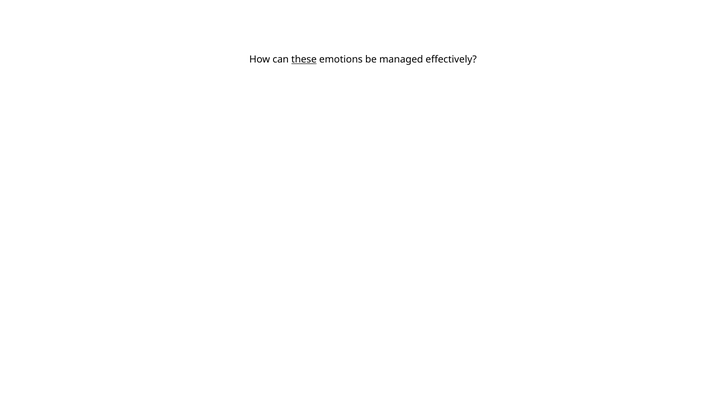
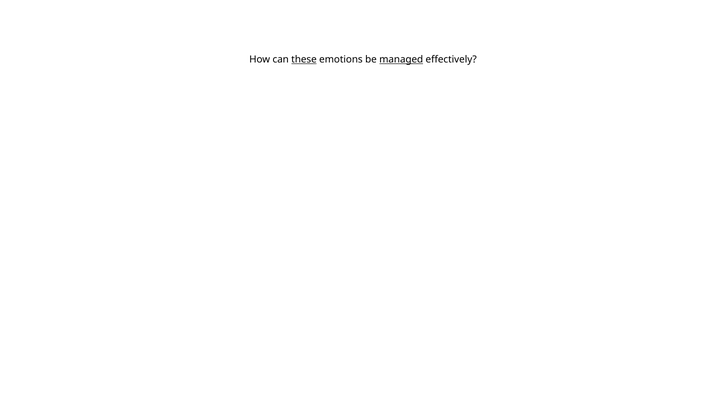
managed underline: none -> present
